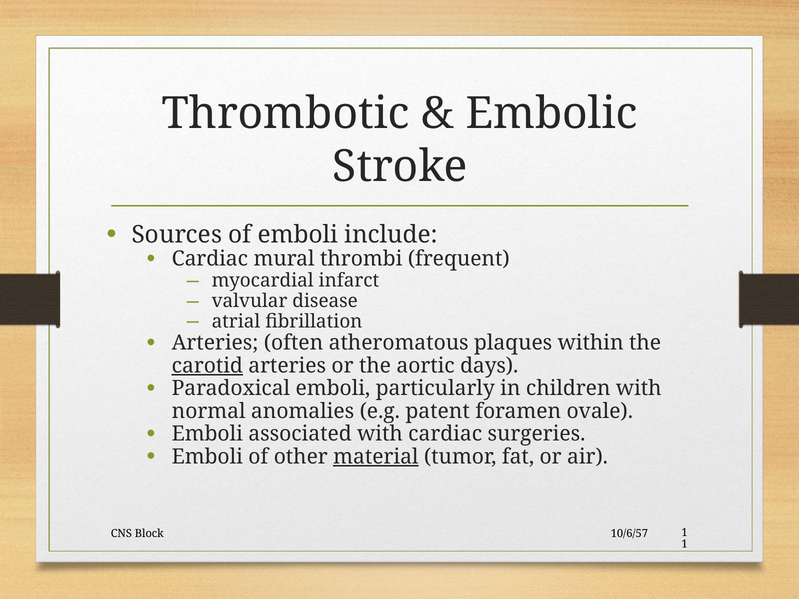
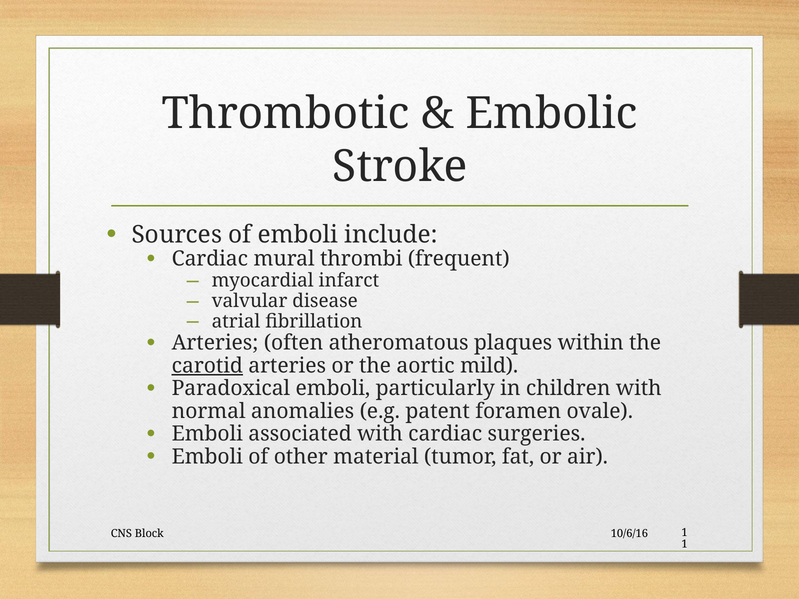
days: days -> mild
material underline: present -> none
10/6/57: 10/6/57 -> 10/6/16
